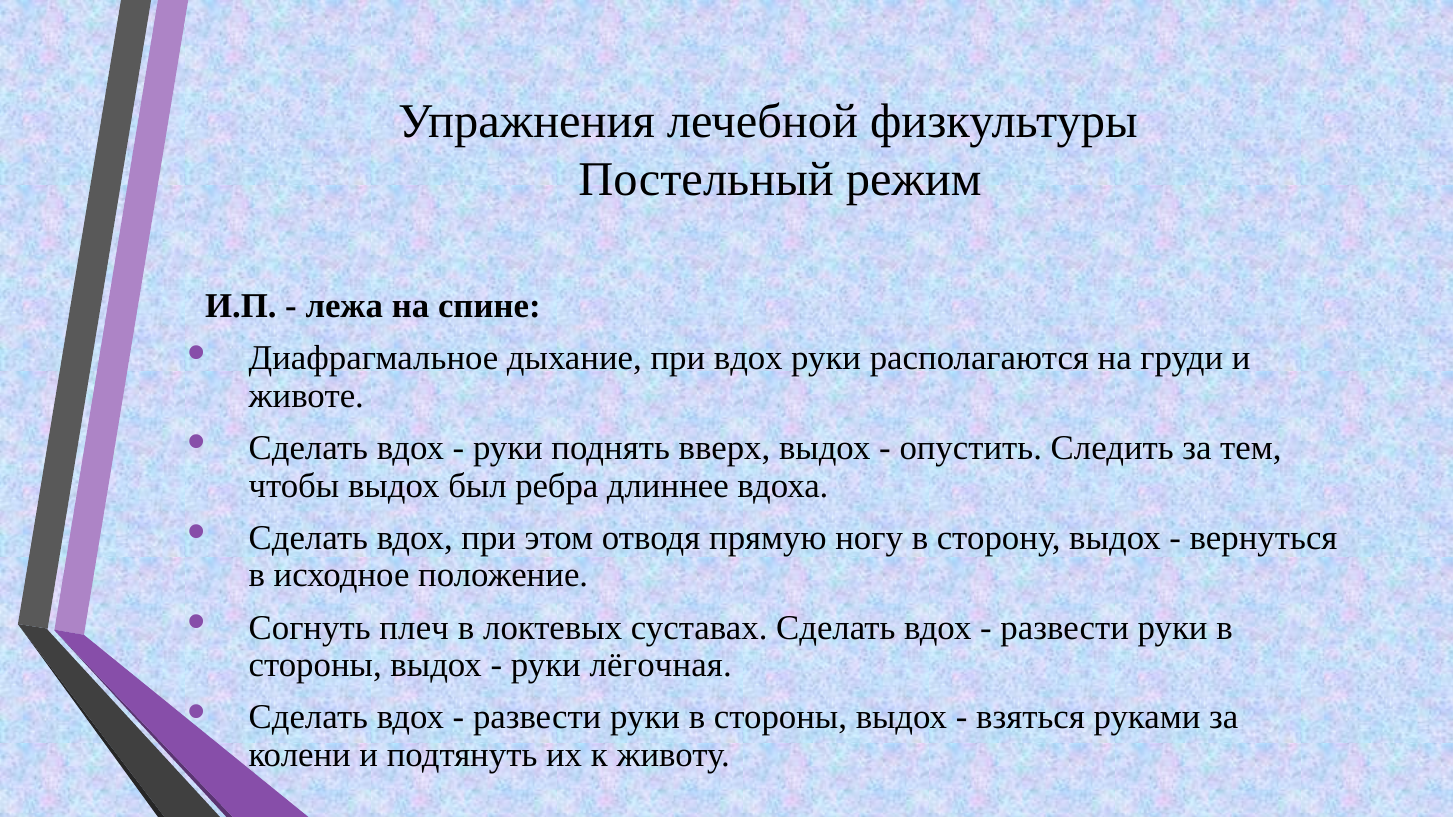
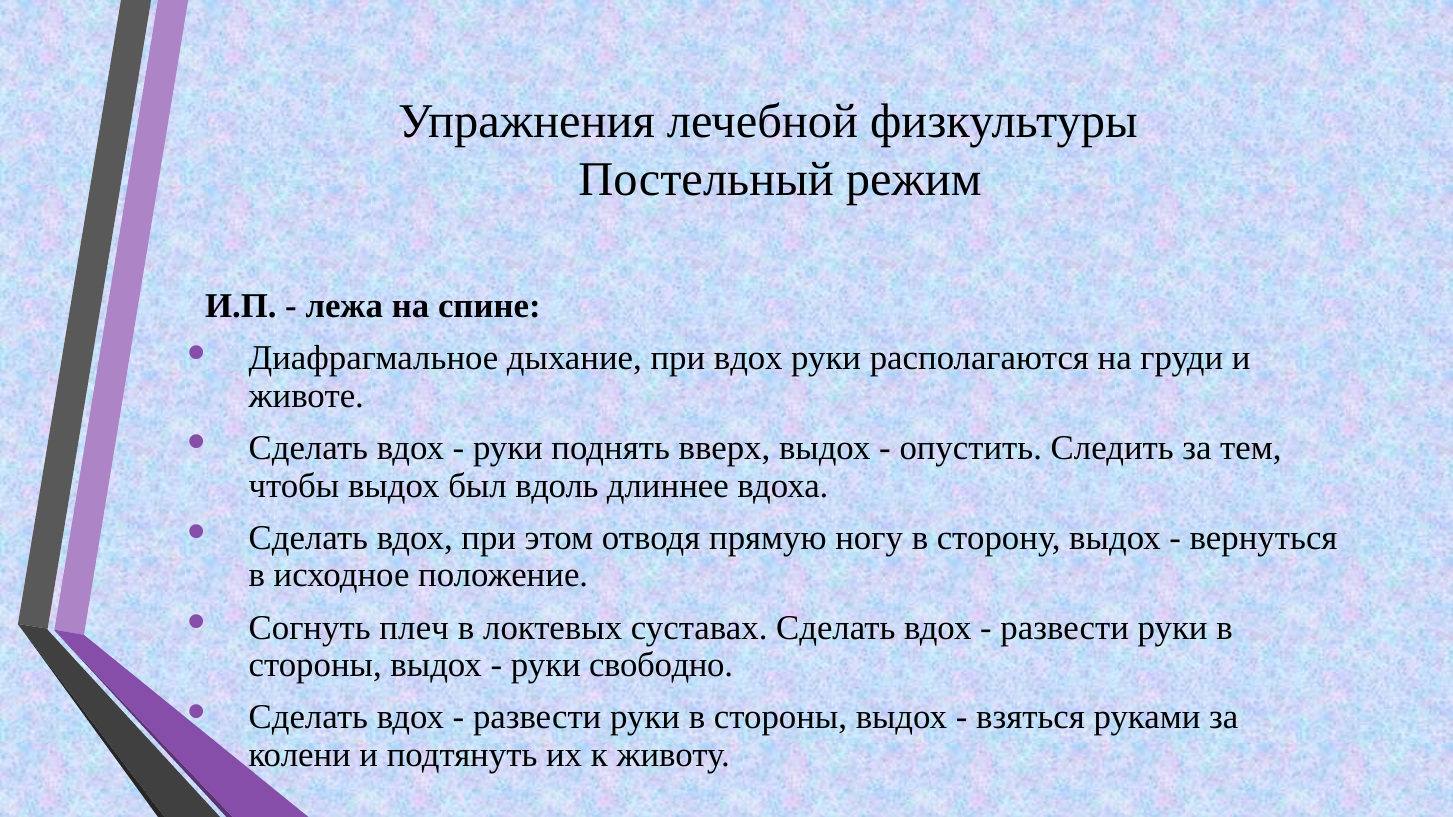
ребра: ребра -> вдоль
лёгочная: лёгочная -> свободно
